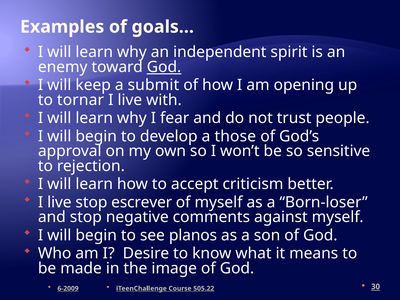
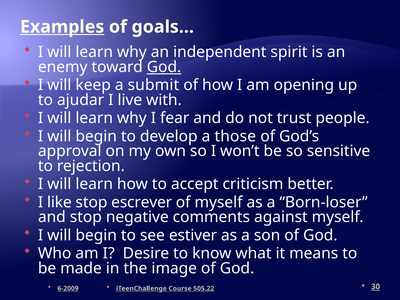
Examples underline: none -> present
tornar: tornar -> ajudar
live at (59, 202): live -> like
planos: planos -> estiver
